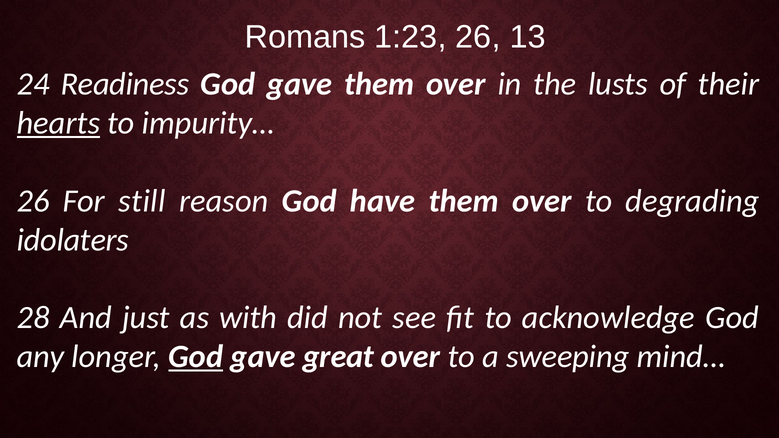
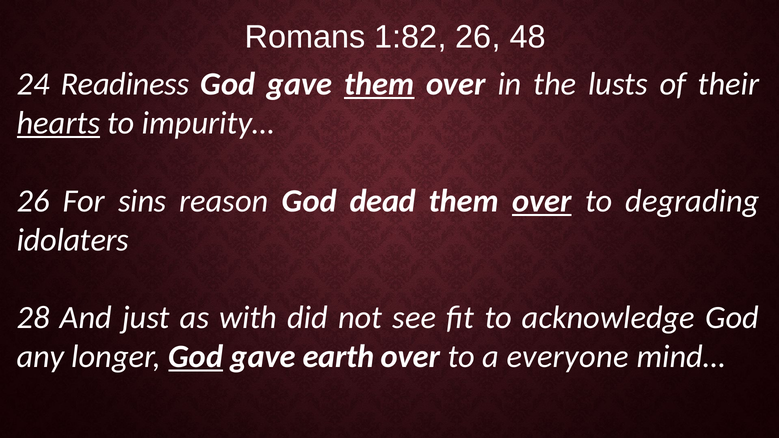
1:23: 1:23 -> 1:82
13: 13 -> 48
them at (379, 84) underline: none -> present
still: still -> sins
have: have -> dead
over at (542, 201) underline: none -> present
great: great -> earth
sweeping: sweeping -> everyone
